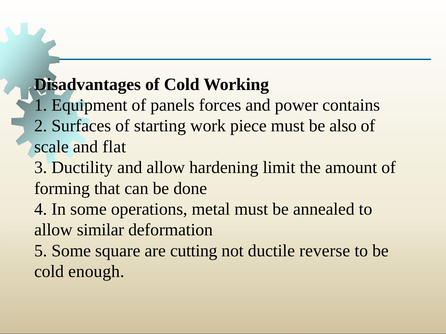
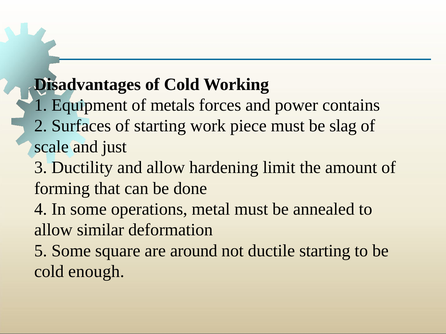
panels: panels -> metals
also: also -> slag
flat: flat -> just
cutting: cutting -> around
ductile reverse: reverse -> starting
